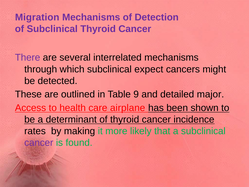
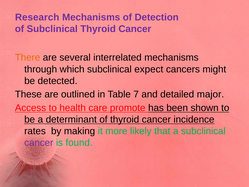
Migration: Migration -> Research
There colour: purple -> orange
9: 9 -> 7
airplane: airplane -> promote
